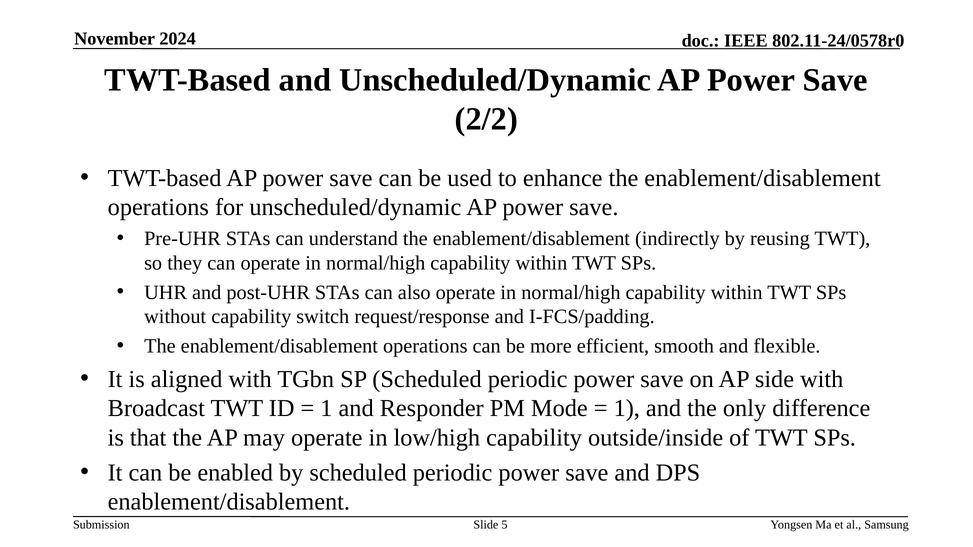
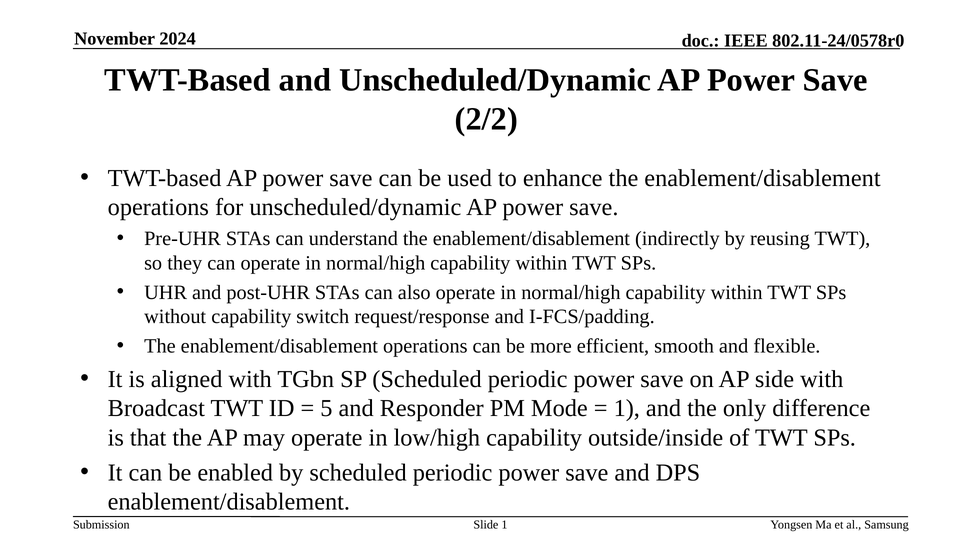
1 at (326, 409): 1 -> 5
Slide 5: 5 -> 1
